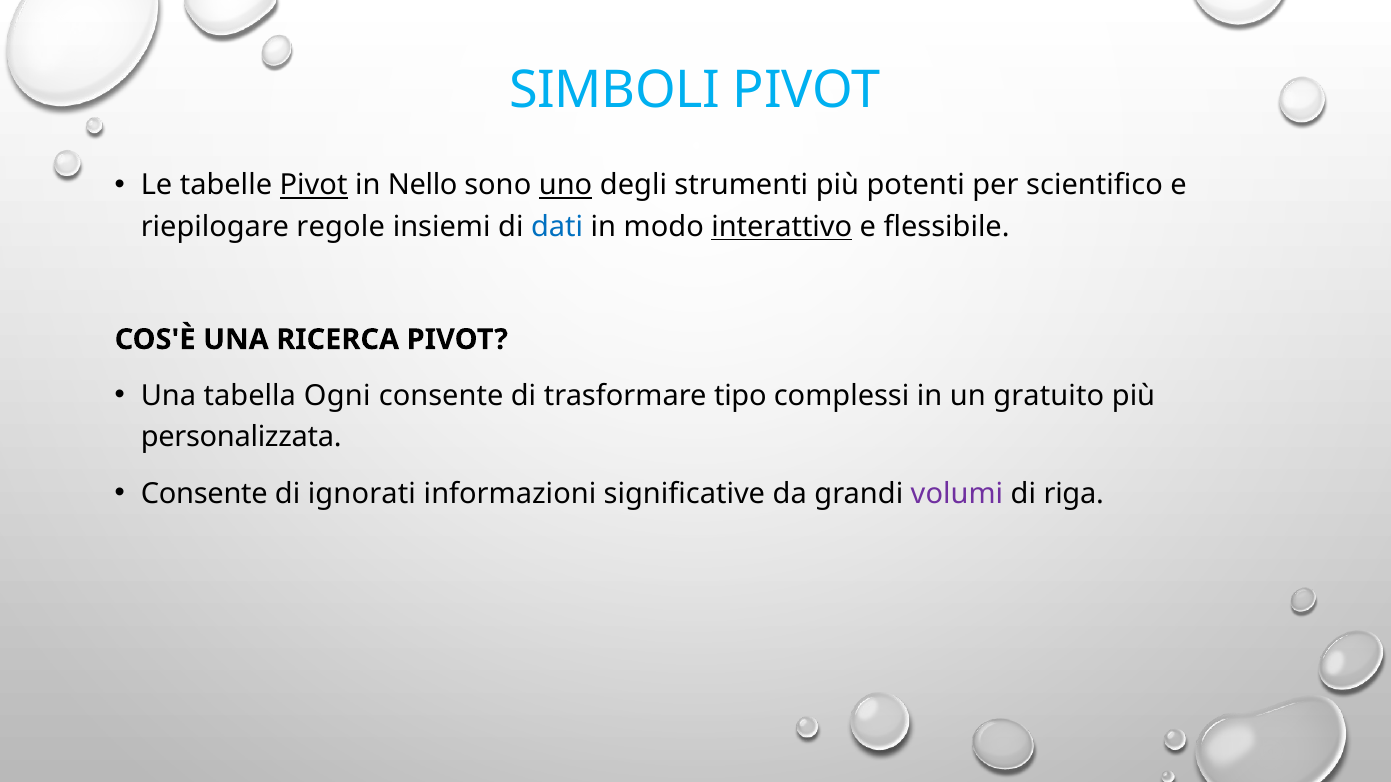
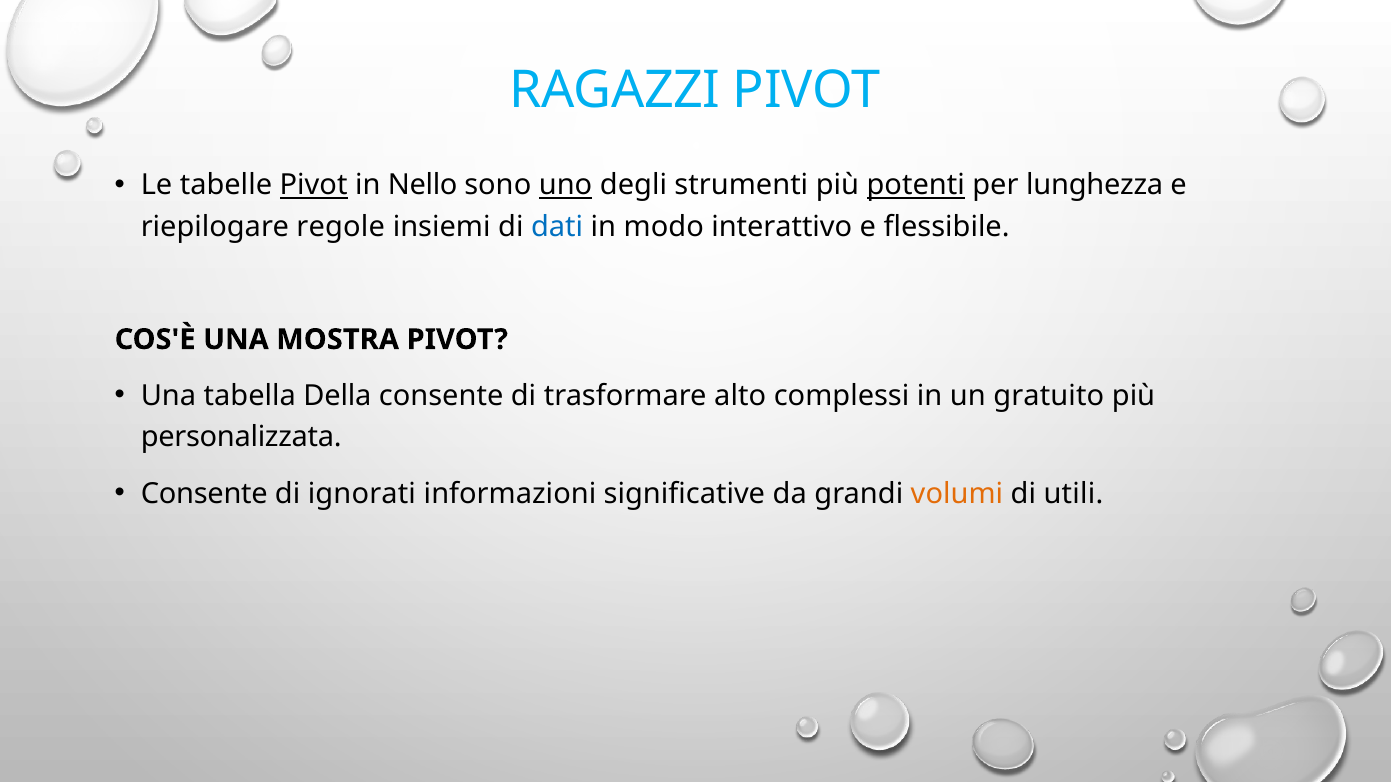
SIMBOLI: SIMBOLI -> RAGAZZI
potenti underline: none -> present
scientifico: scientifico -> lunghezza
interattivo underline: present -> none
RICERCA: RICERCA -> MOSTRA
Ogni: Ogni -> Della
tipo: tipo -> alto
volumi colour: purple -> orange
riga: riga -> utili
